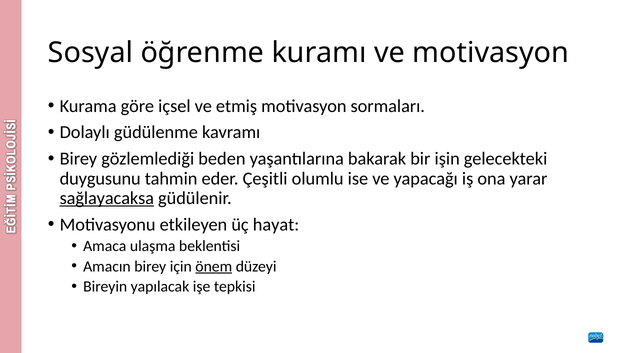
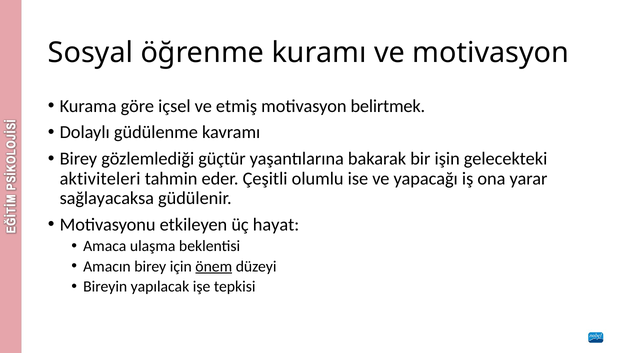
sormaları: sormaları -> belirtmek
beden: beden -> güçtür
duygusunu: duygusunu -> aktiviteleri
sağlayacaksa underline: present -> none
